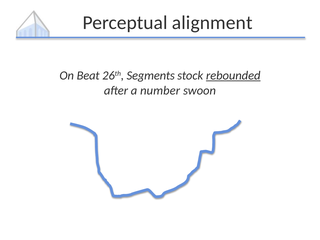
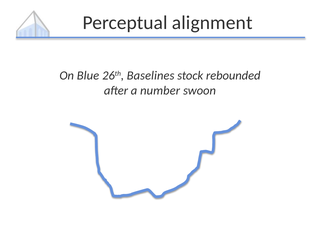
Beat: Beat -> Blue
Segments: Segments -> Baselines
rebounded underline: present -> none
